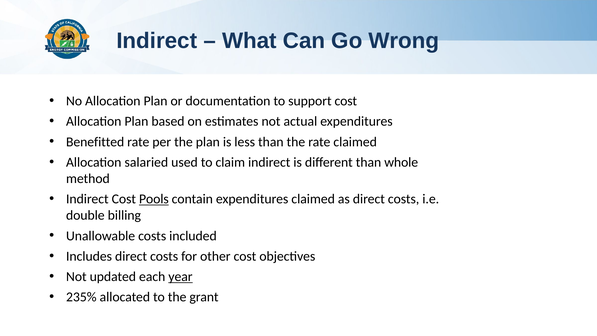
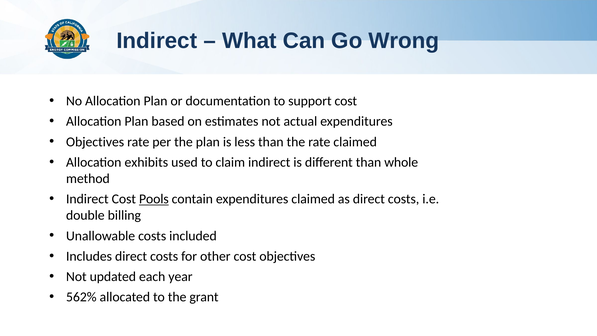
Benefitted at (95, 142): Benefitted -> Objectives
salaried: salaried -> exhibits
year underline: present -> none
235%: 235% -> 562%
